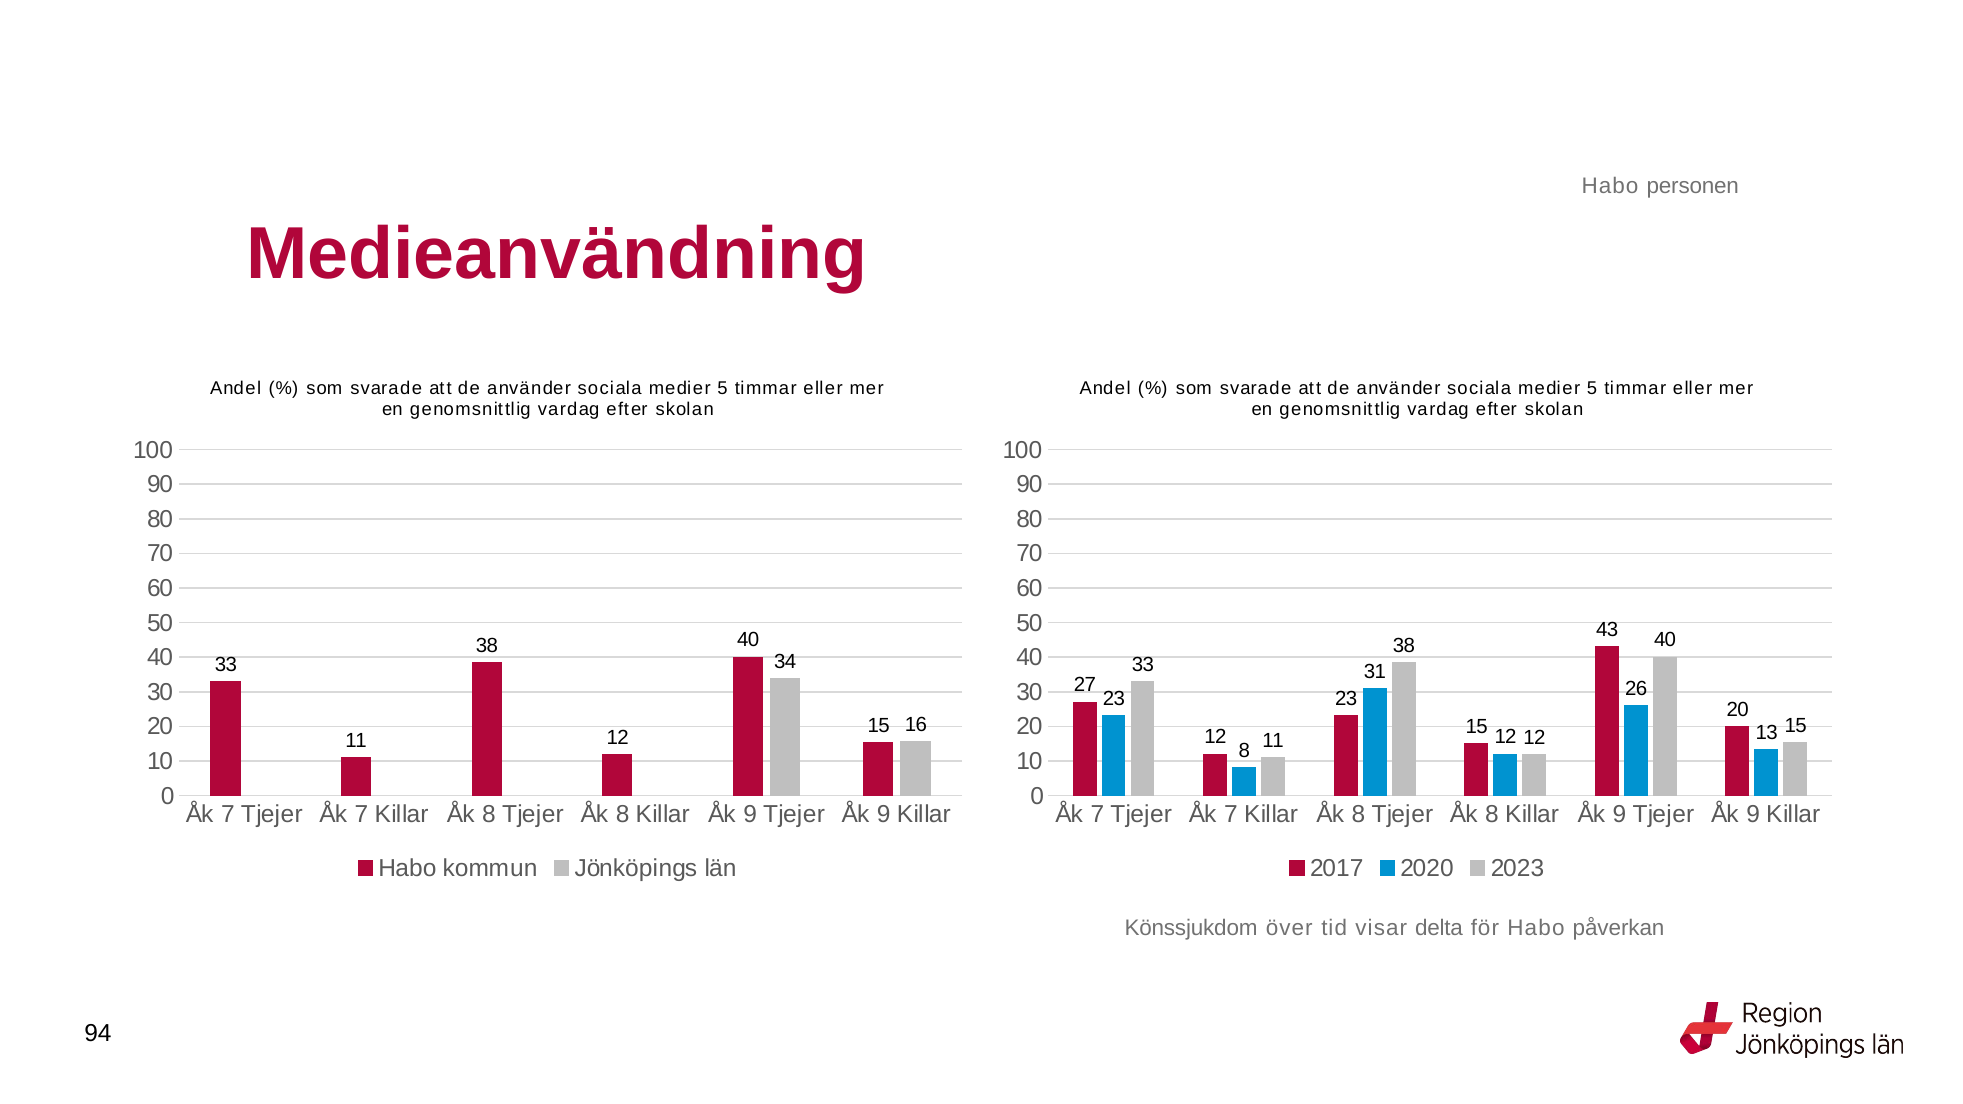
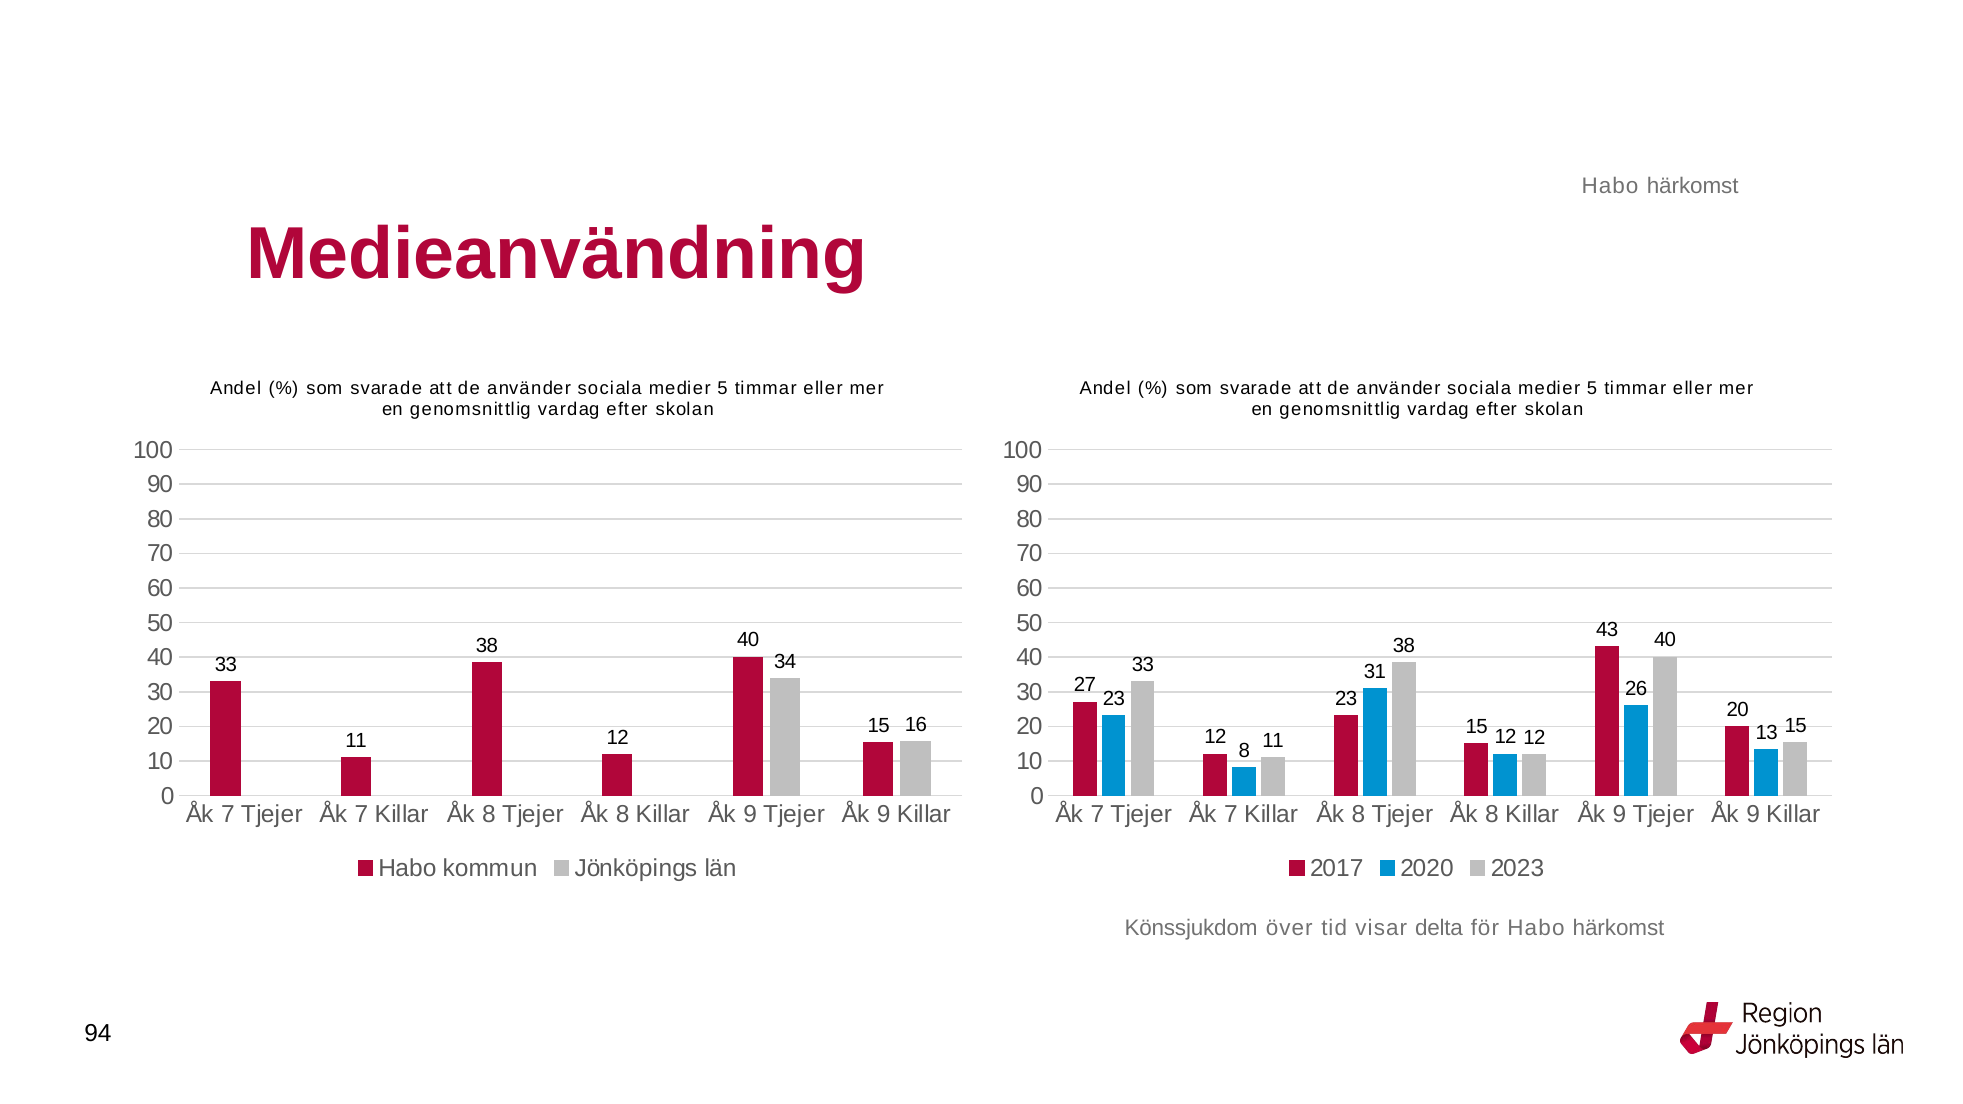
personen at (1693, 187): personen -> härkomst
för Habo påverkan: påverkan -> härkomst
